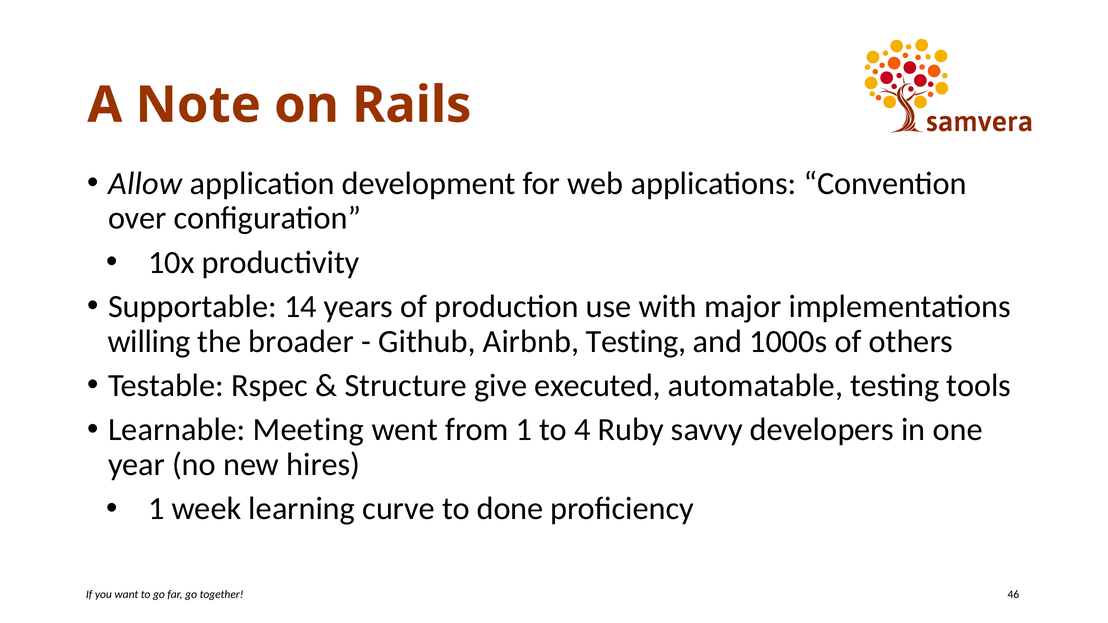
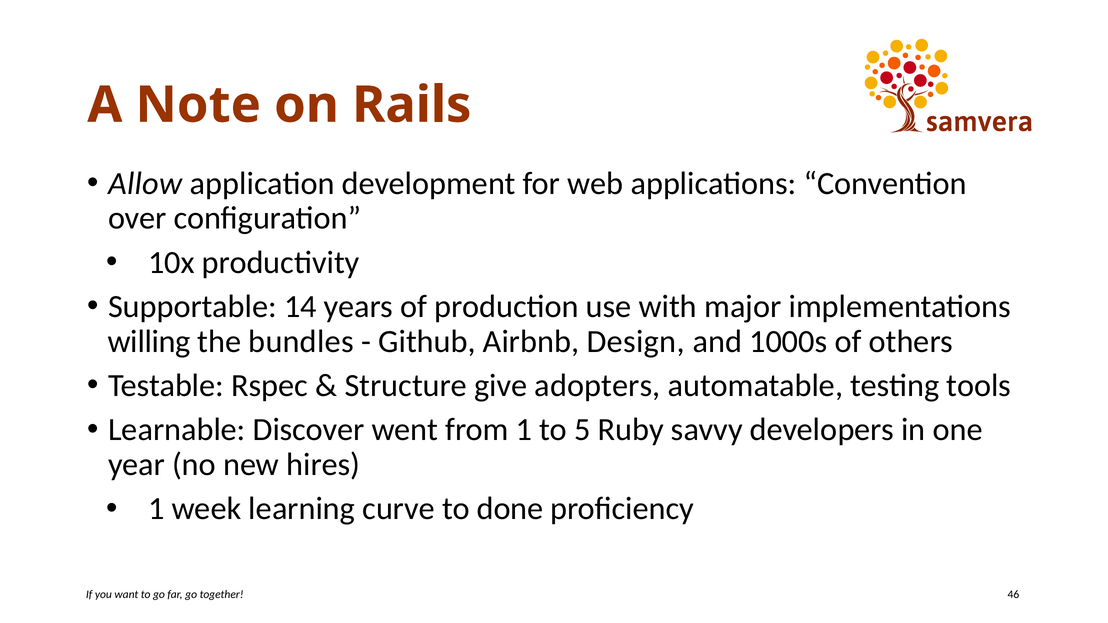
broader: broader -> bundles
Airbnb Testing: Testing -> Design
executed: executed -> adopters
Meeting: Meeting -> Discover
4: 4 -> 5
